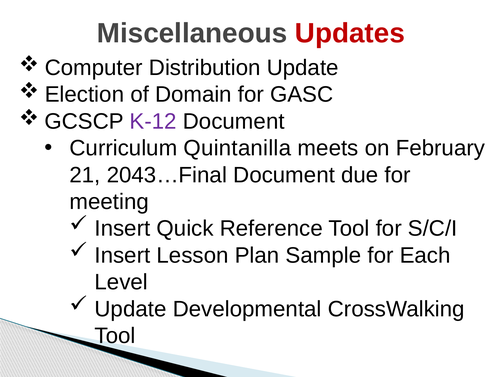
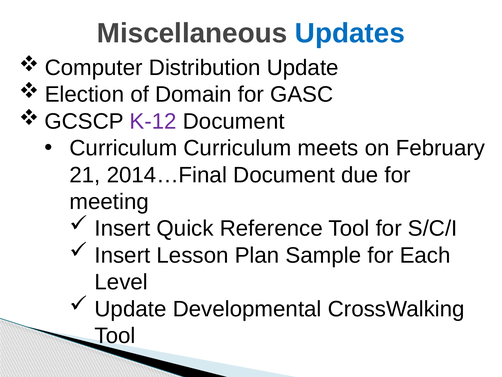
Updates colour: red -> blue
Curriculum Quintanilla: Quintanilla -> Curriculum
2043…Final: 2043…Final -> 2014…Final
